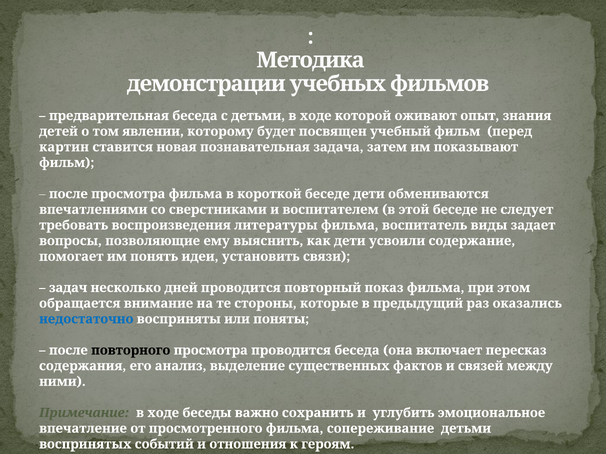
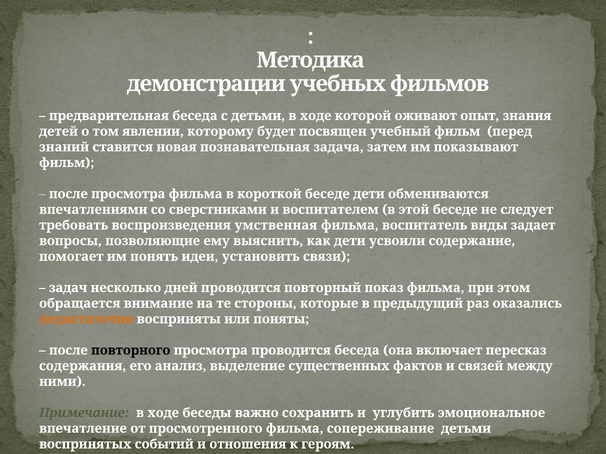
картин: картин -> знаний
литературы: литературы -> умственная
недостаточно colour: blue -> orange
